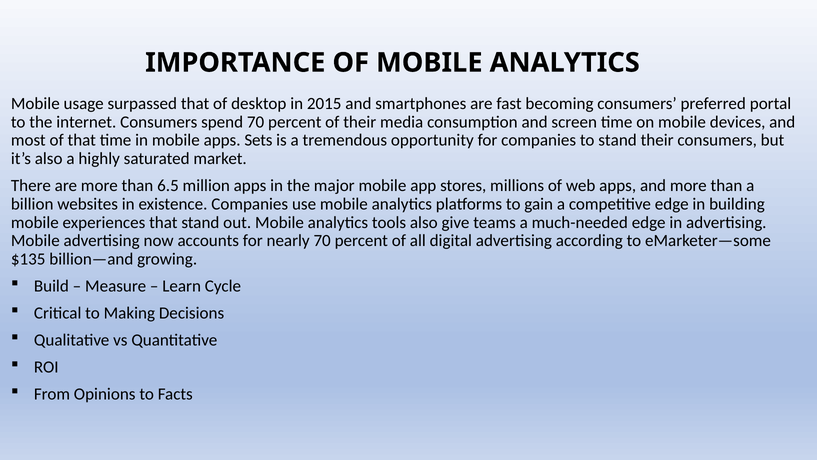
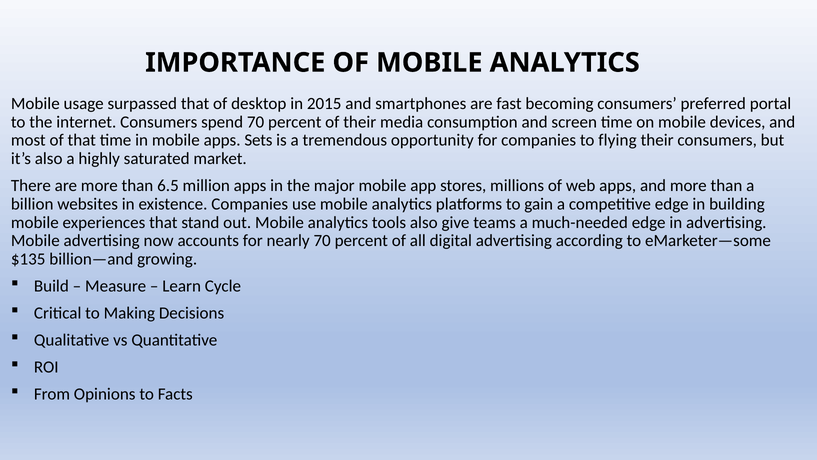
to stand: stand -> flying
